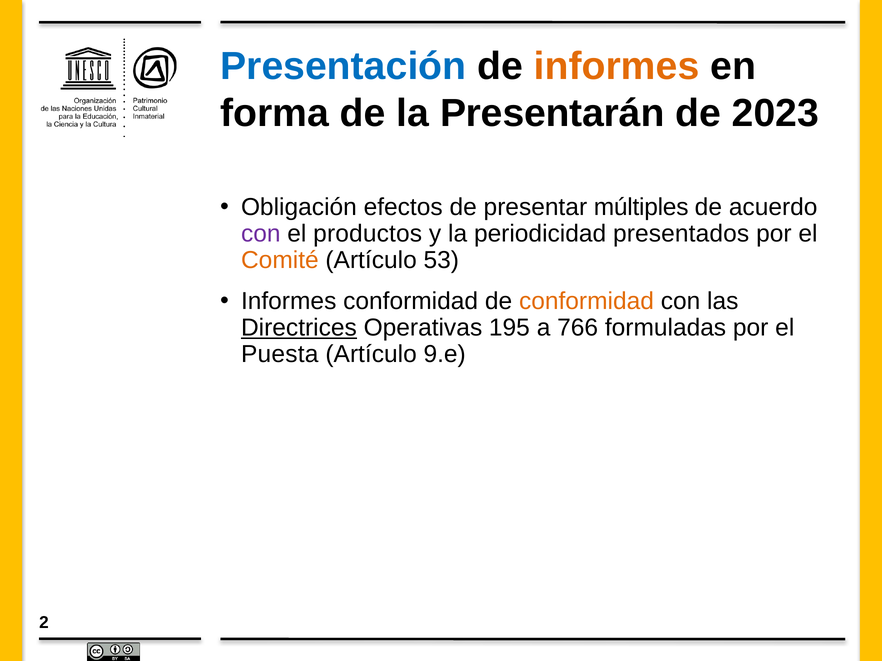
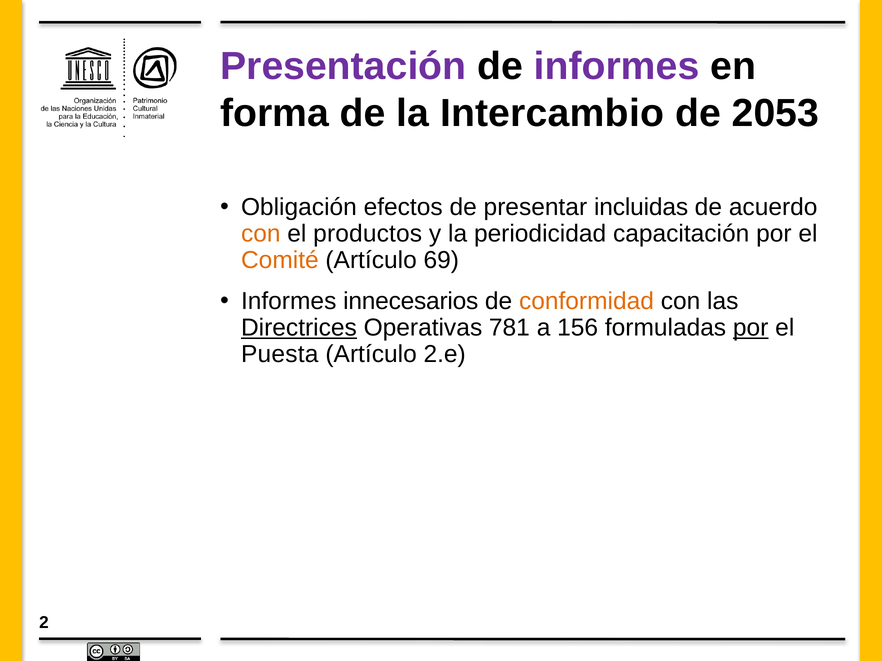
Presentación colour: blue -> purple
informes at (617, 67) colour: orange -> purple
Presentarán: Presentarán -> Intercambio
2023: 2023 -> 2053
múltiples: múltiples -> incluidas
con at (261, 234) colour: purple -> orange
presentados: presentados -> capacitación
53: 53 -> 69
Informes conformidad: conformidad -> innecesarios
195: 195 -> 781
766: 766 -> 156
por at (751, 328) underline: none -> present
9.e: 9.e -> 2.e
